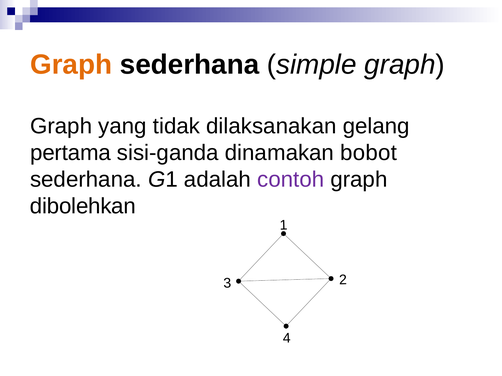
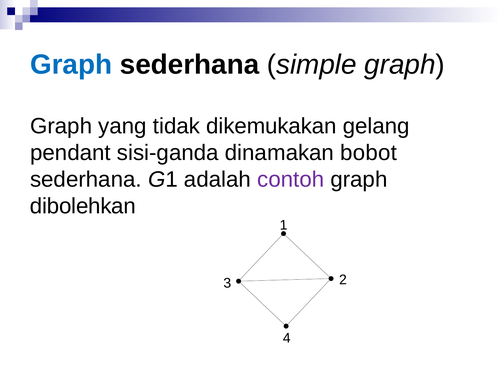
Graph at (71, 65) colour: orange -> blue
dilaksanakan: dilaksanakan -> dikemukakan
pertama: pertama -> pendant
